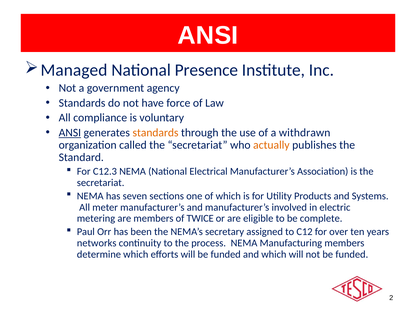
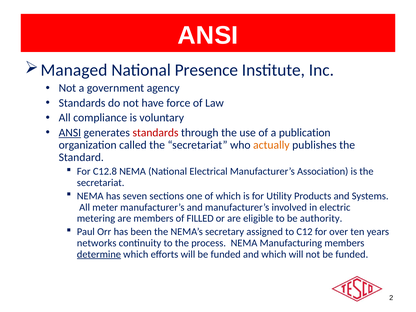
standards at (156, 133) colour: orange -> red
withdrawn: withdrawn -> publication
C12.3: C12.3 -> C12.8
TWICE: TWICE -> FILLED
complete: complete -> authority
determine underline: none -> present
